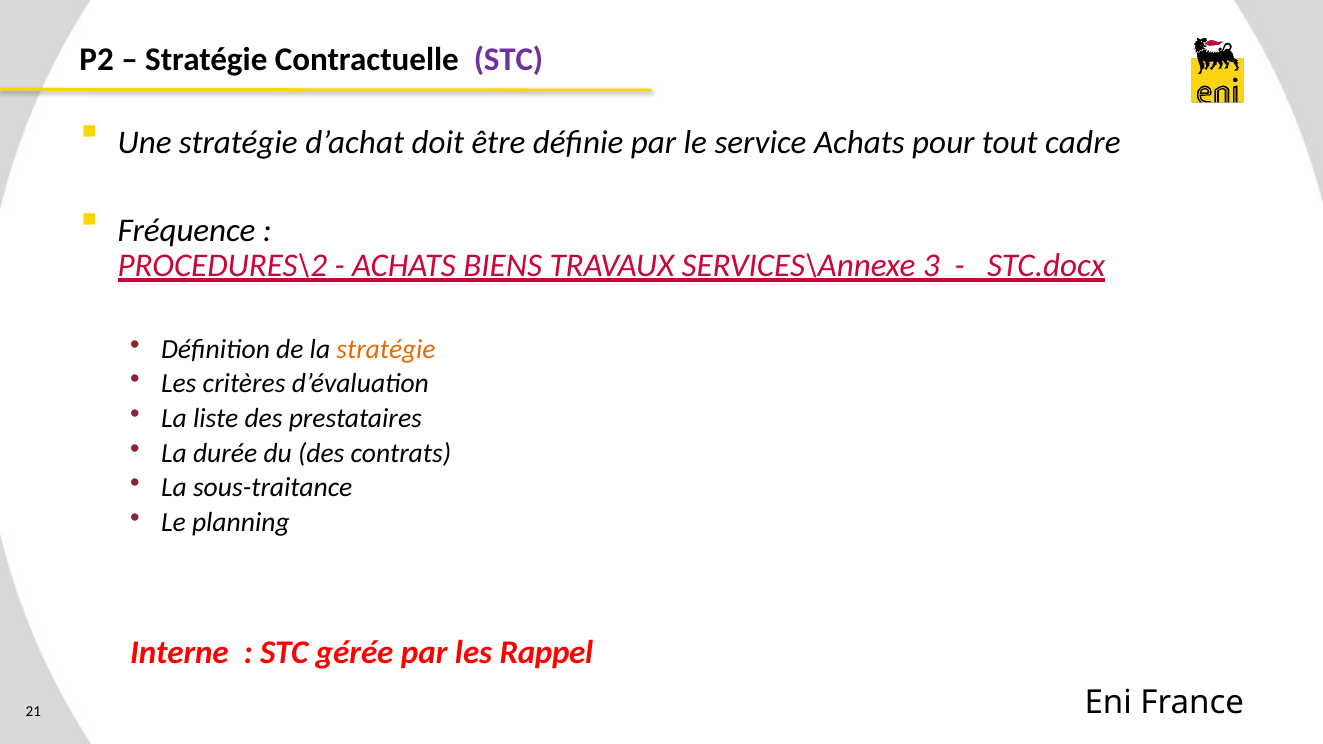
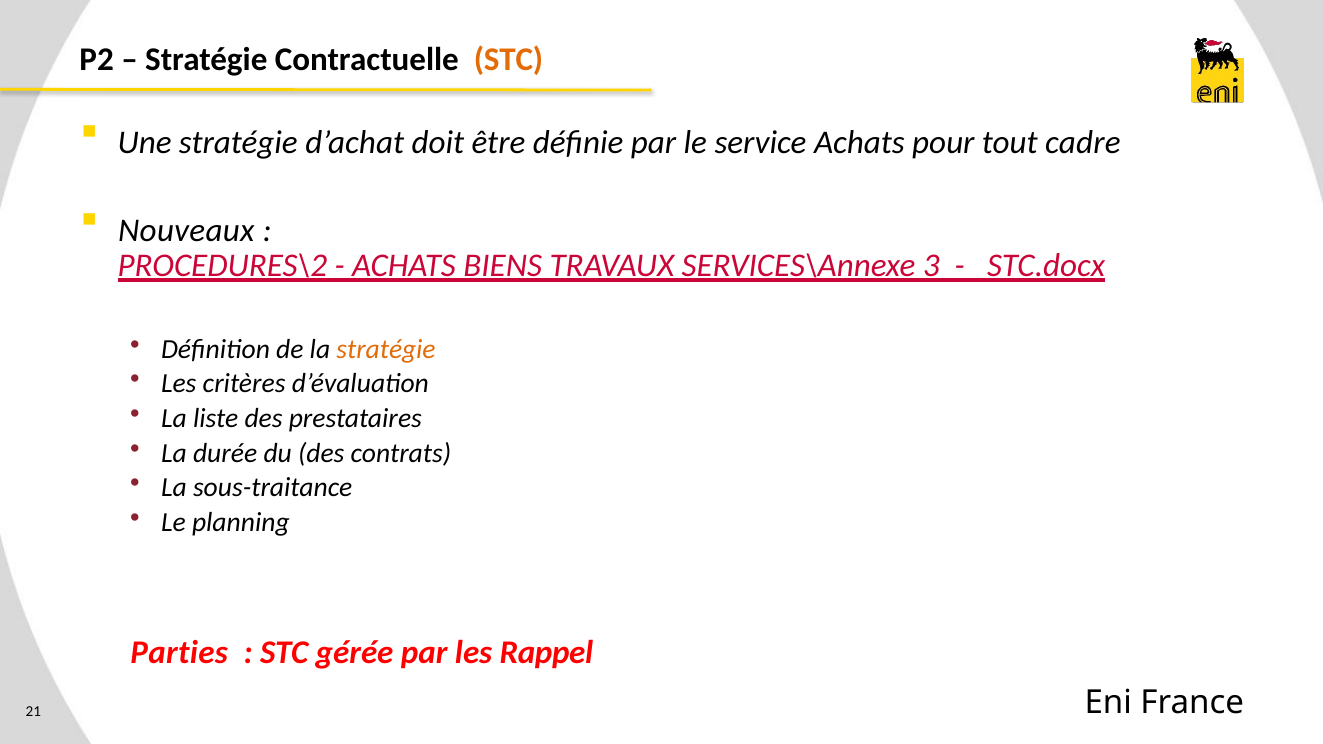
STC at (508, 60) colour: purple -> orange
Fréquence: Fréquence -> Nouveaux
Interne: Interne -> Parties
